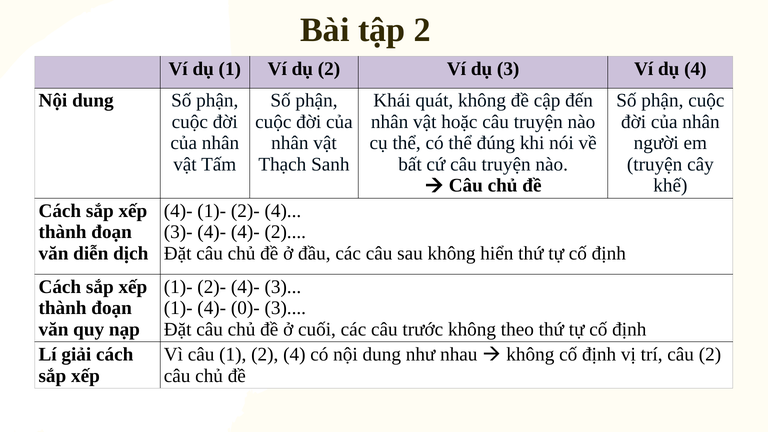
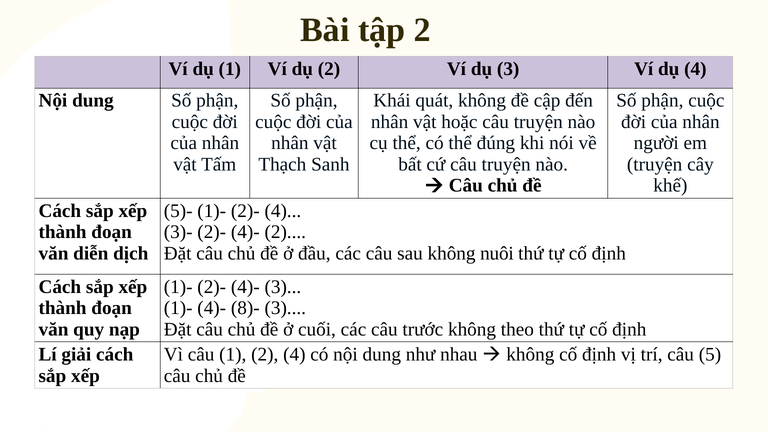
4)- at (178, 211): 4)- -> 5)-
3)- 4)-: 4)- -> 2)-
hiển: hiển -> nuôi
0)-: 0)- -> 8)-
câu 2: 2 -> 5
